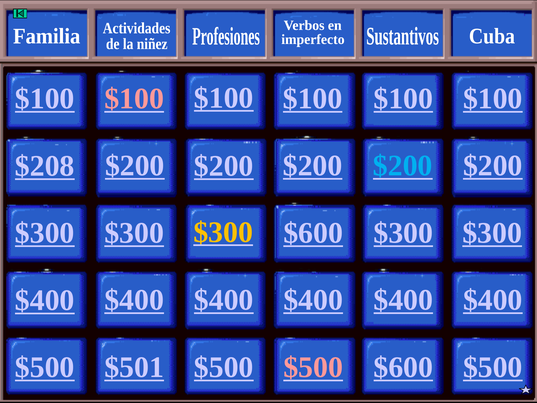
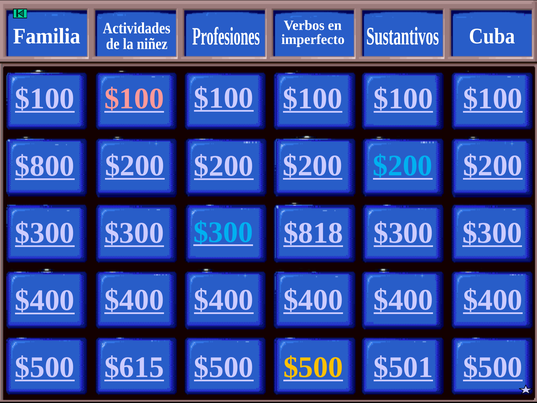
$208: $208 -> $800
$300 at (223, 232) colour: yellow -> light blue
$600 at (313, 233): $600 -> $818
$501: $501 -> $615
$500 at (313, 367) colour: pink -> yellow
$600 at (403, 367): $600 -> $501
